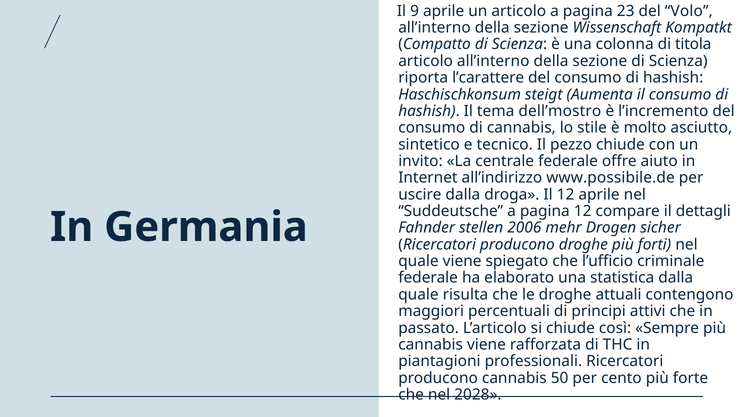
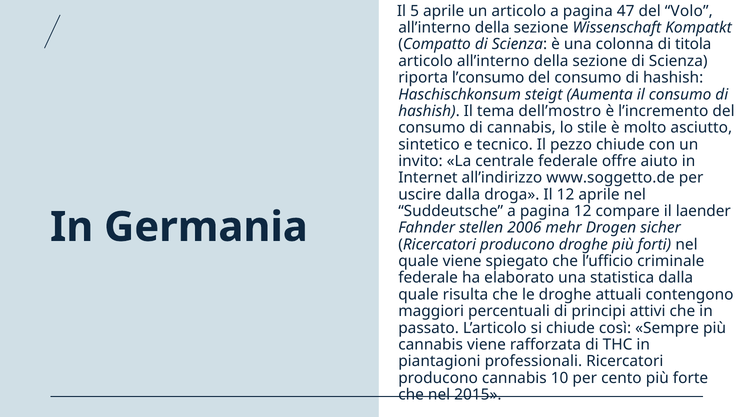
9: 9 -> 5
23: 23 -> 47
l’carattere: l’carattere -> l’consumo
www.possibile.de: www.possibile.de -> www.soggetto.de
dettagli: dettagli -> laender
50: 50 -> 10
2028: 2028 -> 2015
